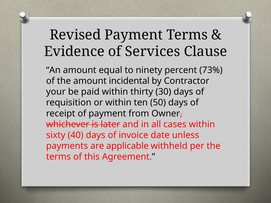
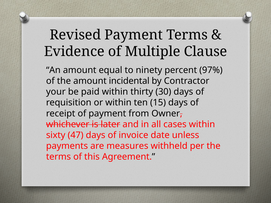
Services: Services -> Multiple
73%: 73% -> 97%
50: 50 -> 15
40: 40 -> 47
applicable: applicable -> measures
